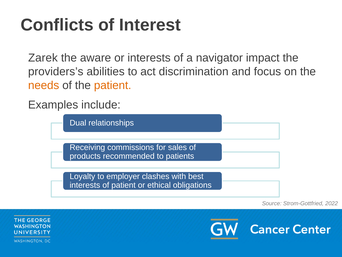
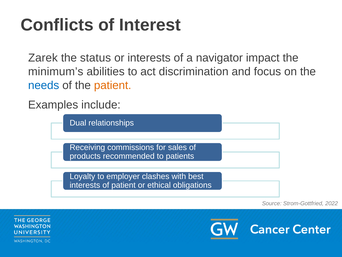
aware: aware -> status
providers’s: providers’s -> minimum’s
needs colour: orange -> blue
